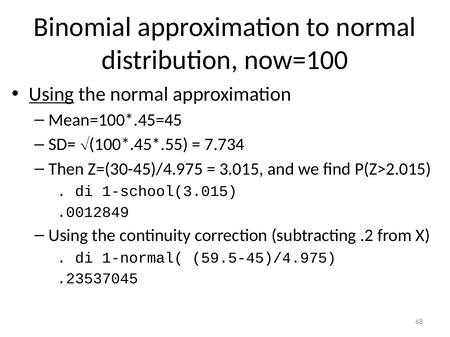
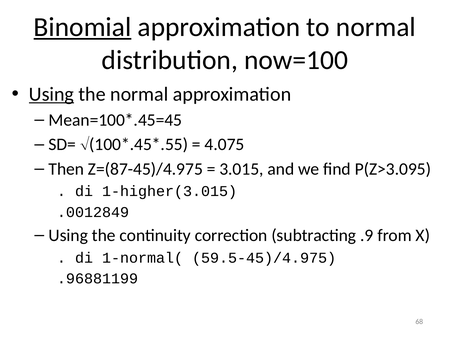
Binomial underline: none -> present
7.734: 7.734 -> 4.075
Z=(30-45)/4.975: Z=(30-45)/4.975 -> Z=(87-45)/4.975
P(Z>2.015: P(Z>2.015 -> P(Z>3.095
1-school(3.015: 1-school(3.015 -> 1-higher(3.015
.2: .2 -> .9
.23537045: .23537045 -> .96881199
